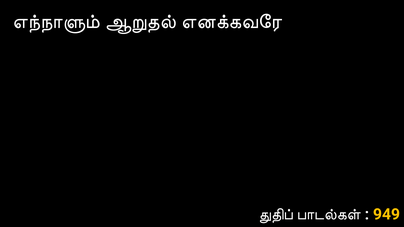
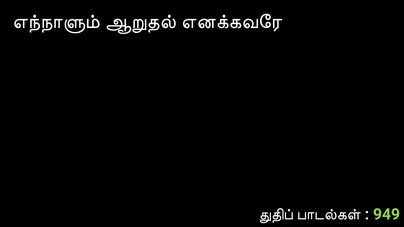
949 colour: yellow -> light green
